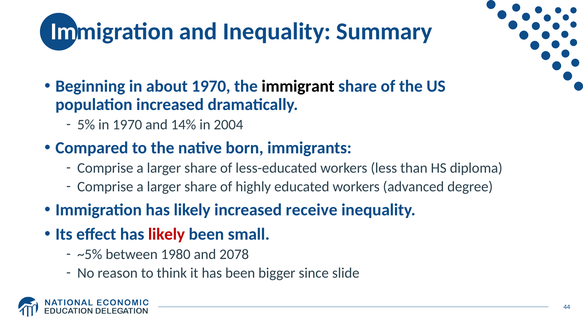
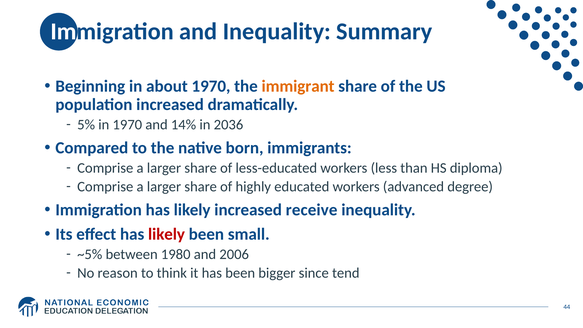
immigrant colour: black -> orange
2004: 2004 -> 2036
2078: 2078 -> 2006
slide: slide -> tend
